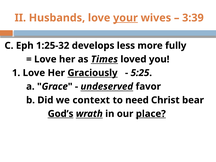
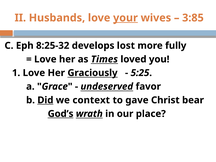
3:39: 3:39 -> 3:85
1:25-32: 1:25-32 -> 8:25-32
less: less -> lost
Did underline: none -> present
need: need -> gave
place underline: present -> none
